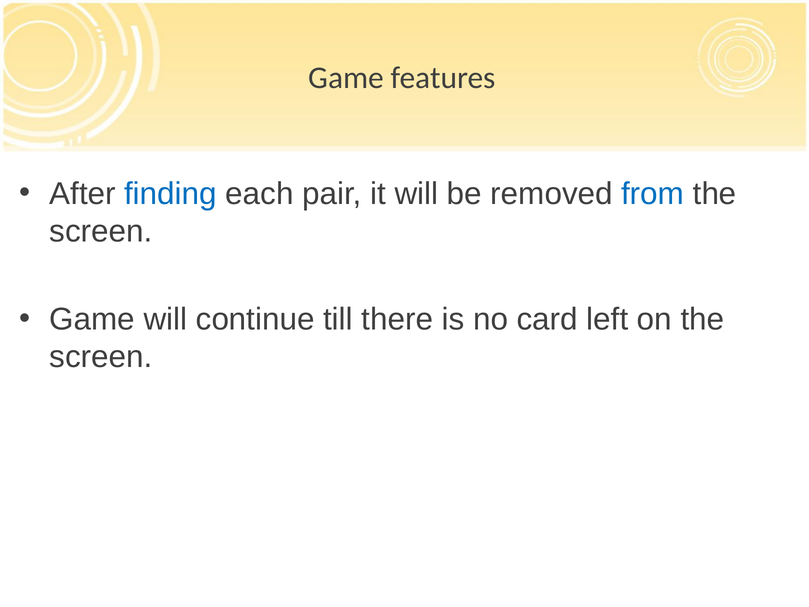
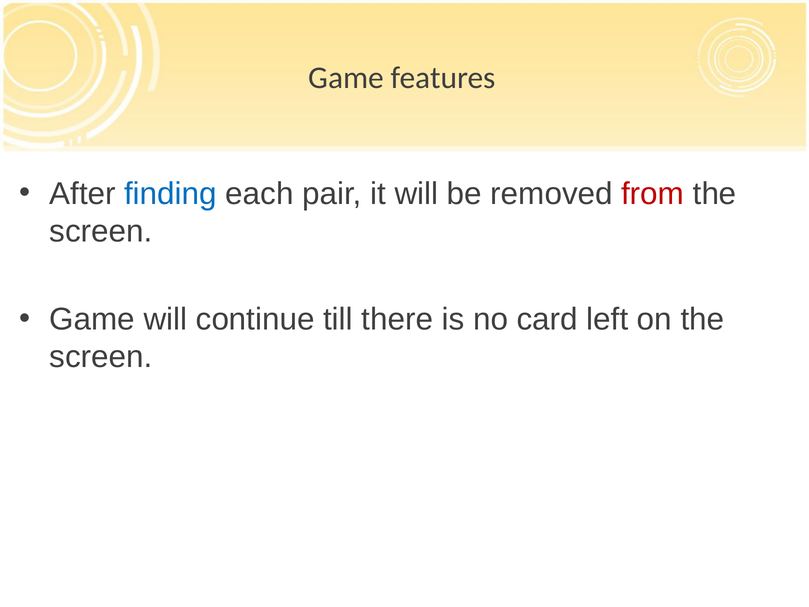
from colour: blue -> red
